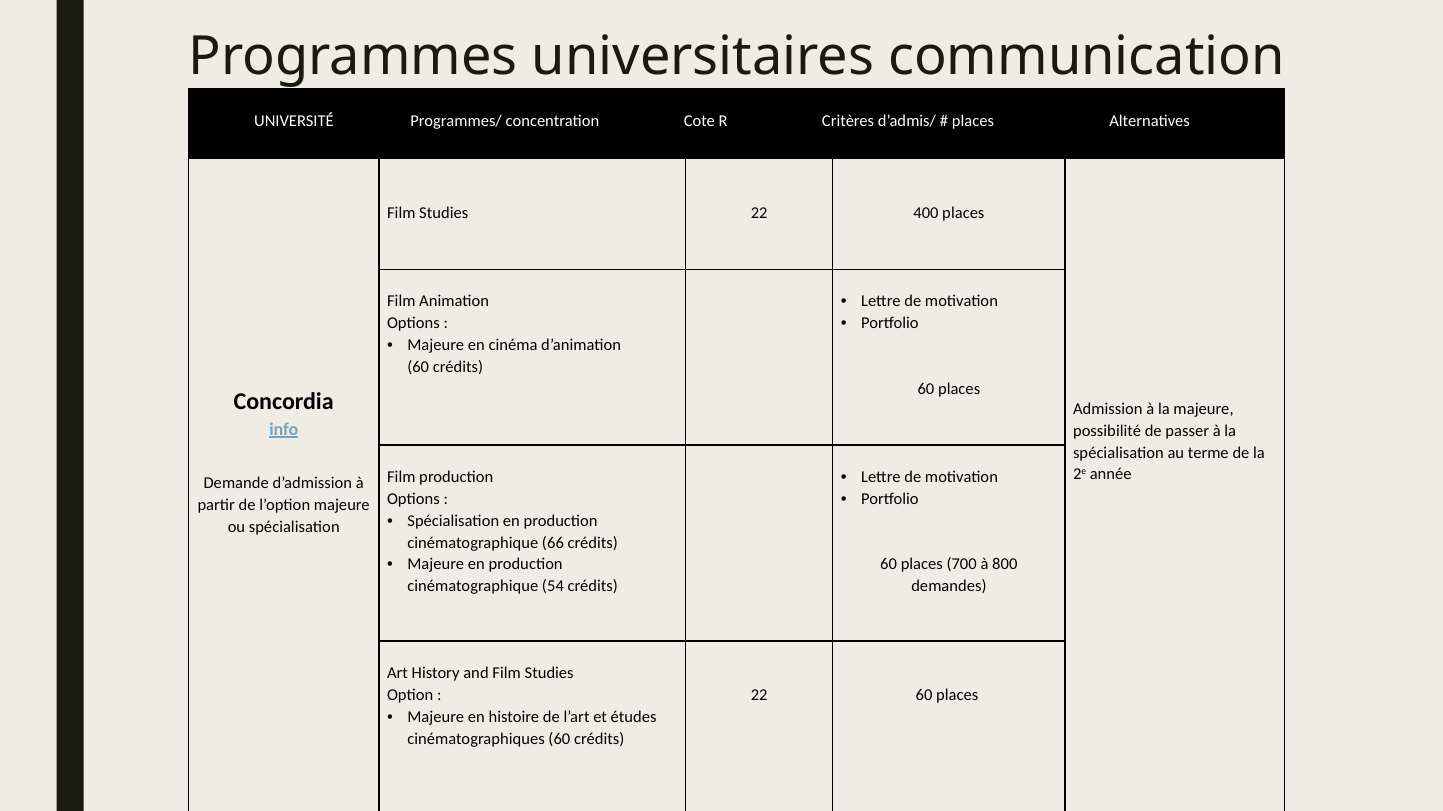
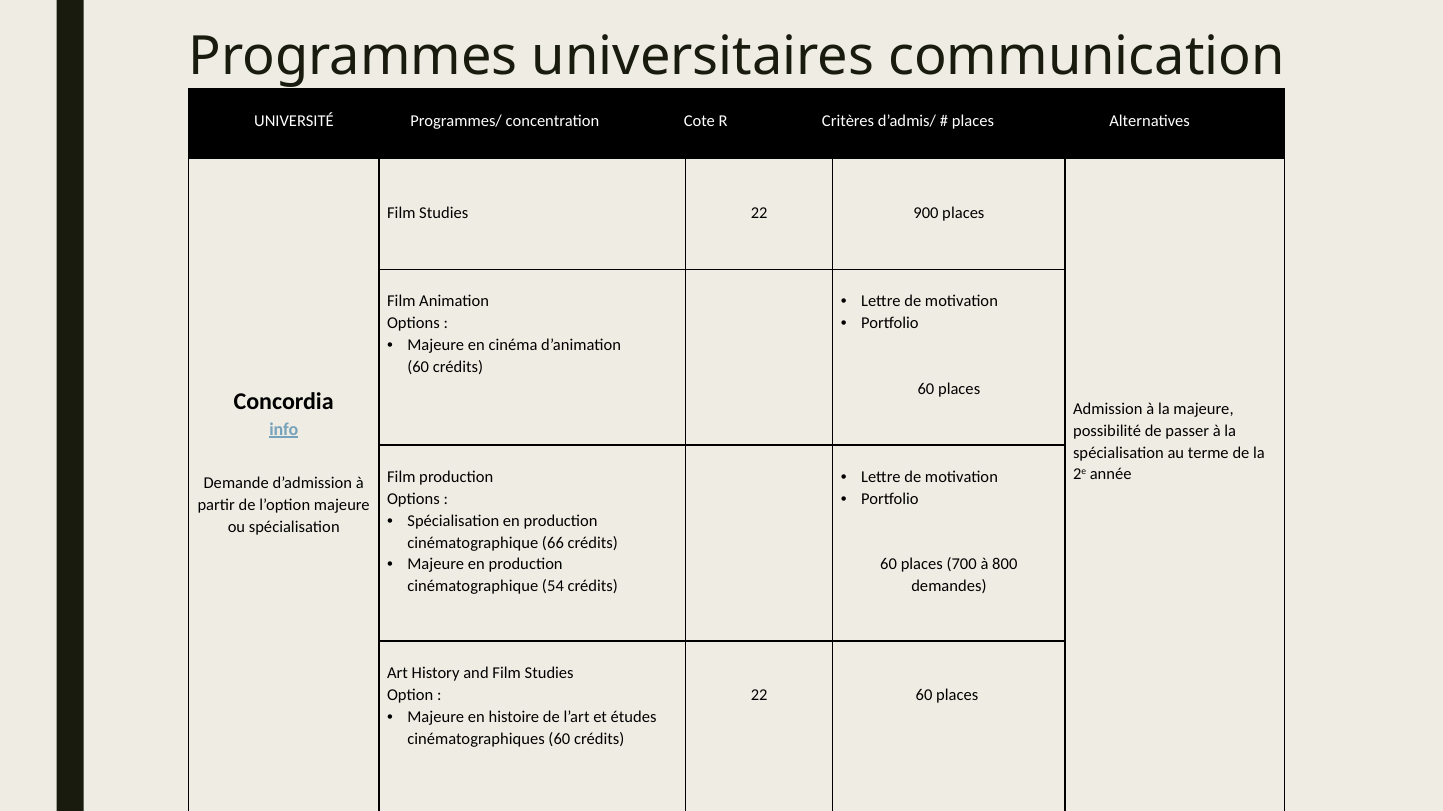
400: 400 -> 900
